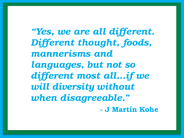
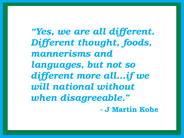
most: most -> more
diversity: diversity -> national
